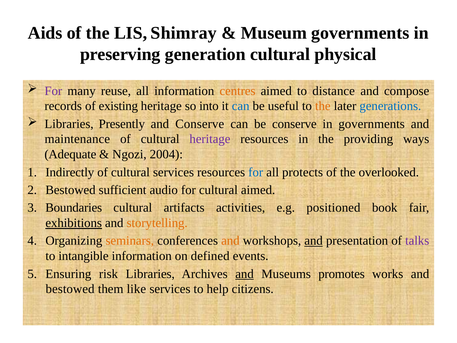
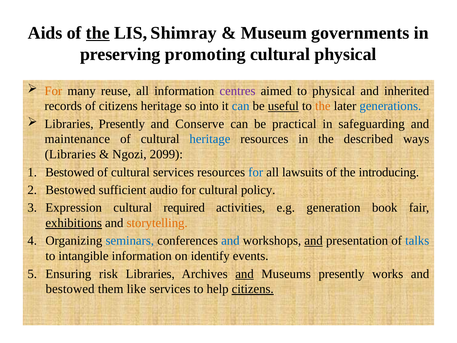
the at (98, 33) underline: none -> present
generation: generation -> promoting
For at (53, 91) colour: purple -> orange
centres colour: orange -> purple
to distance: distance -> physical
compose: compose -> inherited
of existing: existing -> citizens
useful underline: none -> present
be conserve: conserve -> practical
in governments: governments -> safeguarding
heritage at (210, 139) colour: purple -> blue
providing: providing -> described
Adequate at (70, 154): Adequate -> Libraries
2004: 2004 -> 2099
Indirectly at (70, 172): Indirectly -> Bestowed
protects: protects -> lawsuits
overlooked: overlooked -> introducing
cultural aimed: aimed -> policy
Boundaries: Boundaries -> Expression
artifacts: artifacts -> required
positioned: positioned -> generation
seminars colour: orange -> blue
and at (230, 241) colour: orange -> blue
talks colour: purple -> blue
defined: defined -> identify
Museums promotes: promotes -> presently
citizens at (253, 289) underline: none -> present
